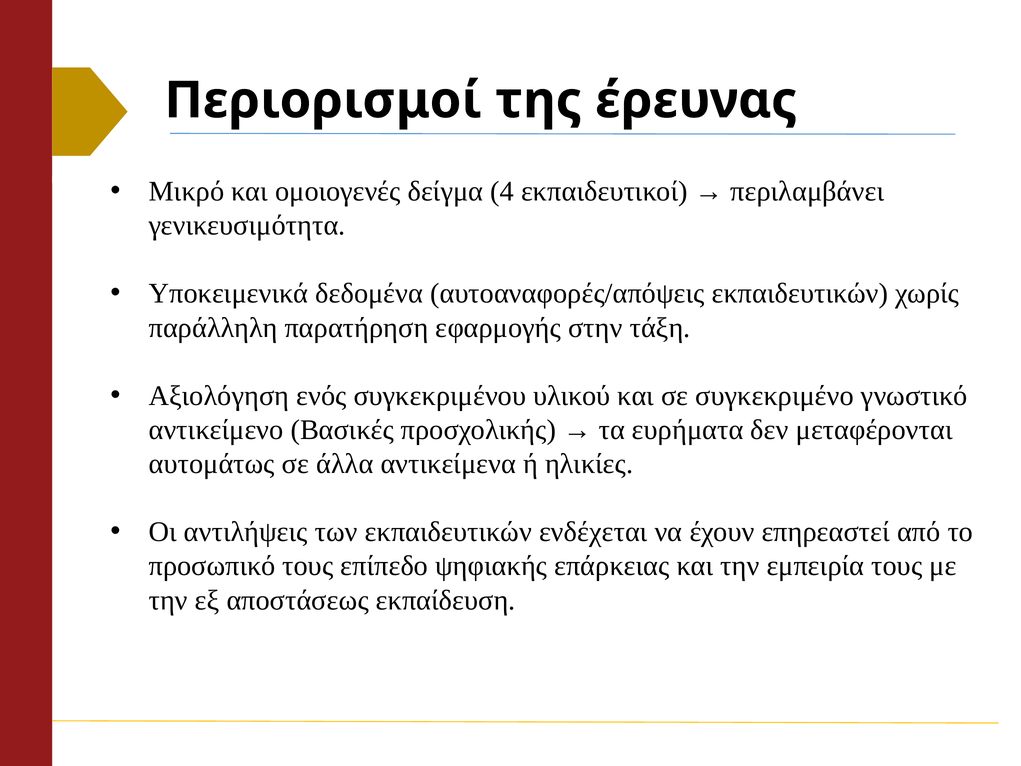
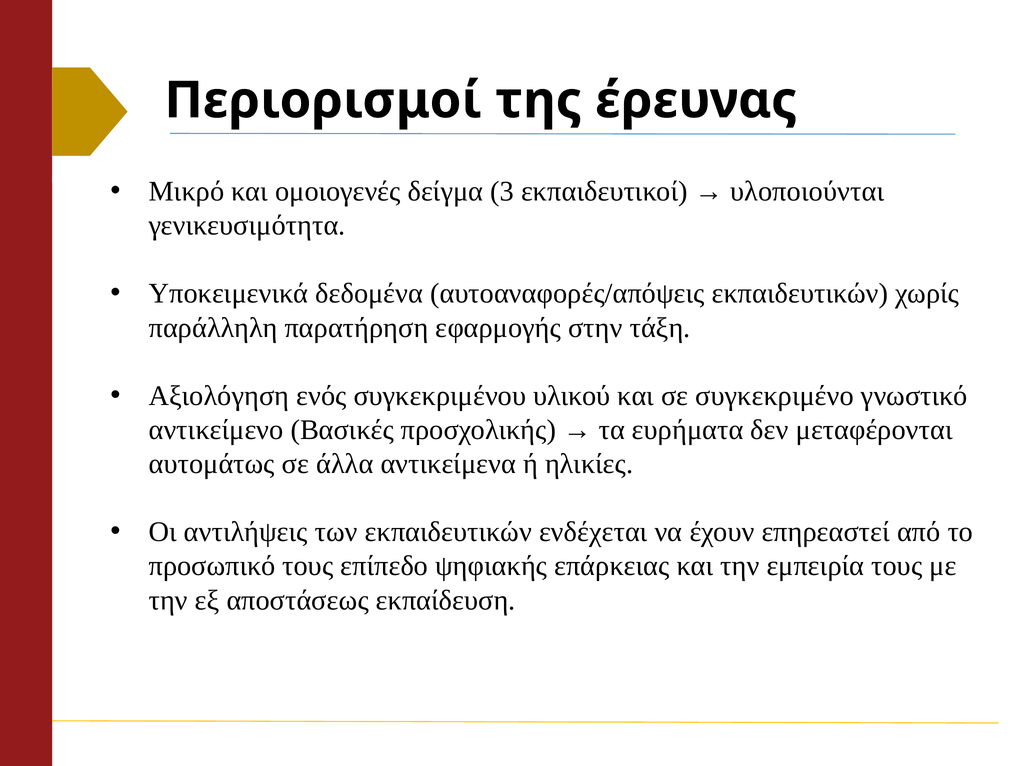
4: 4 -> 3
περιλαμβάνει: περιλαμβάνει -> υλοποιούνται
